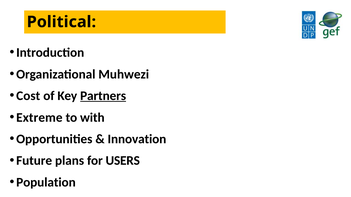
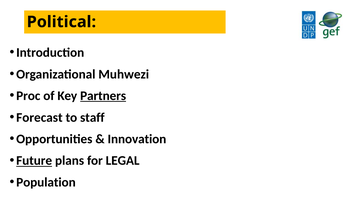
Cost: Cost -> Proc
Extreme: Extreme -> Forecast
with: with -> staff
Future underline: none -> present
USERS: USERS -> LEGAL
